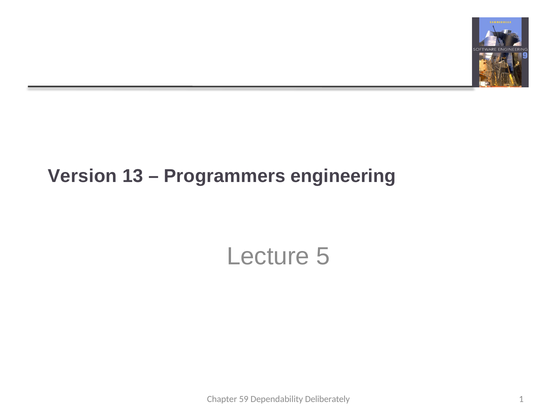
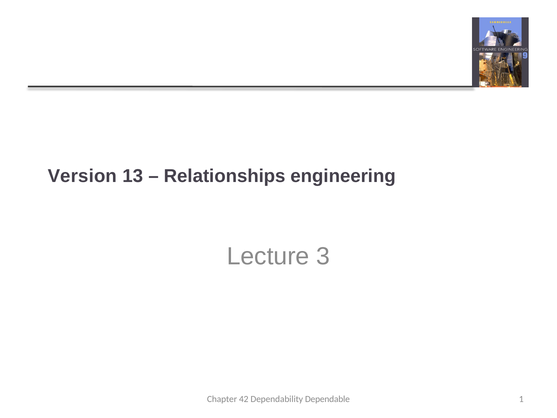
Programmers: Programmers -> Relationships
5: 5 -> 3
59: 59 -> 42
Deliberately: Deliberately -> Dependable
